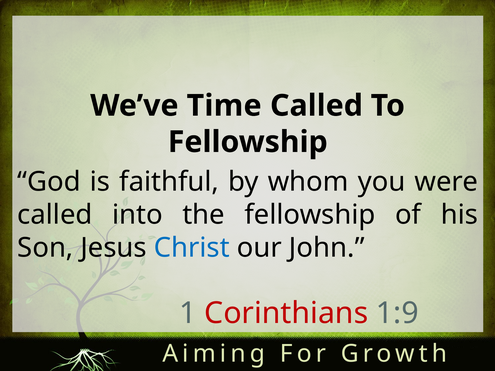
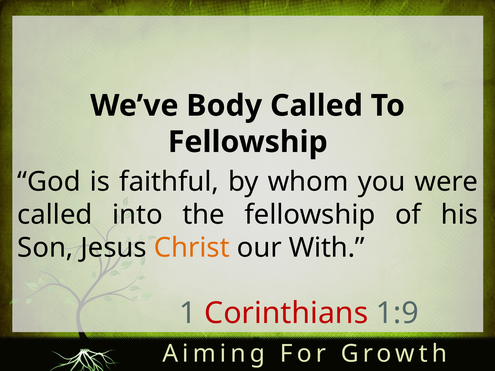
Time: Time -> Body
Christ colour: blue -> orange
John: John -> With
